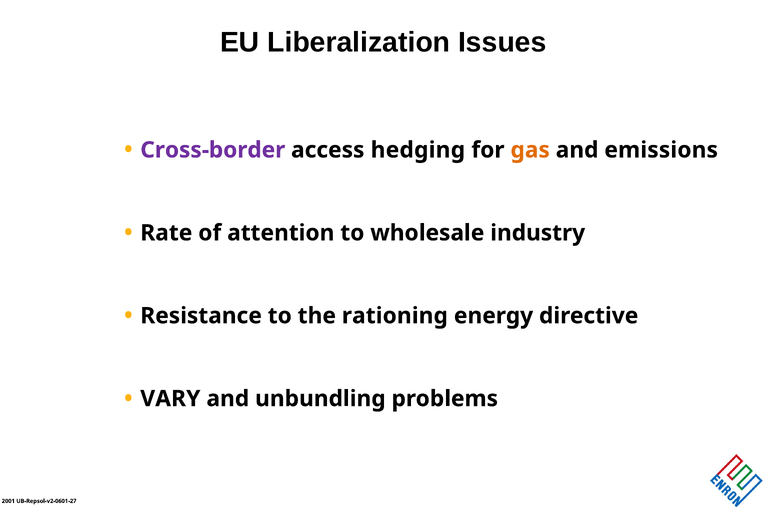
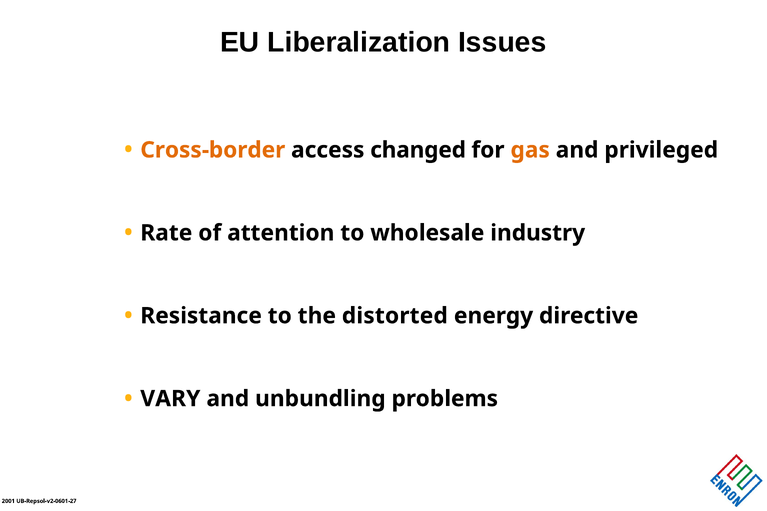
Cross-border colour: purple -> orange
hedging: hedging -> changed
emissions: emissions -> privileged
rationing: rationing -> distorted
